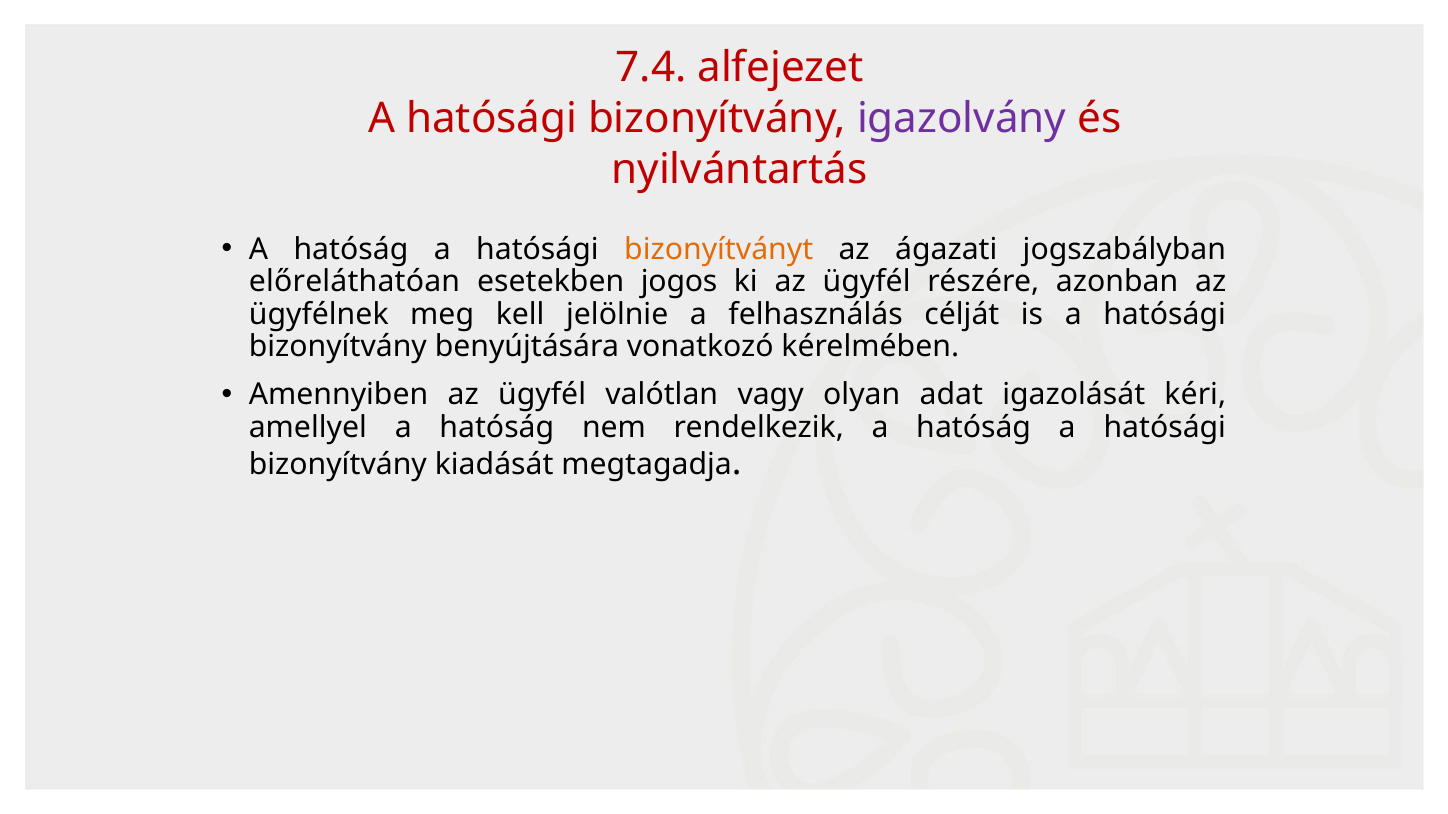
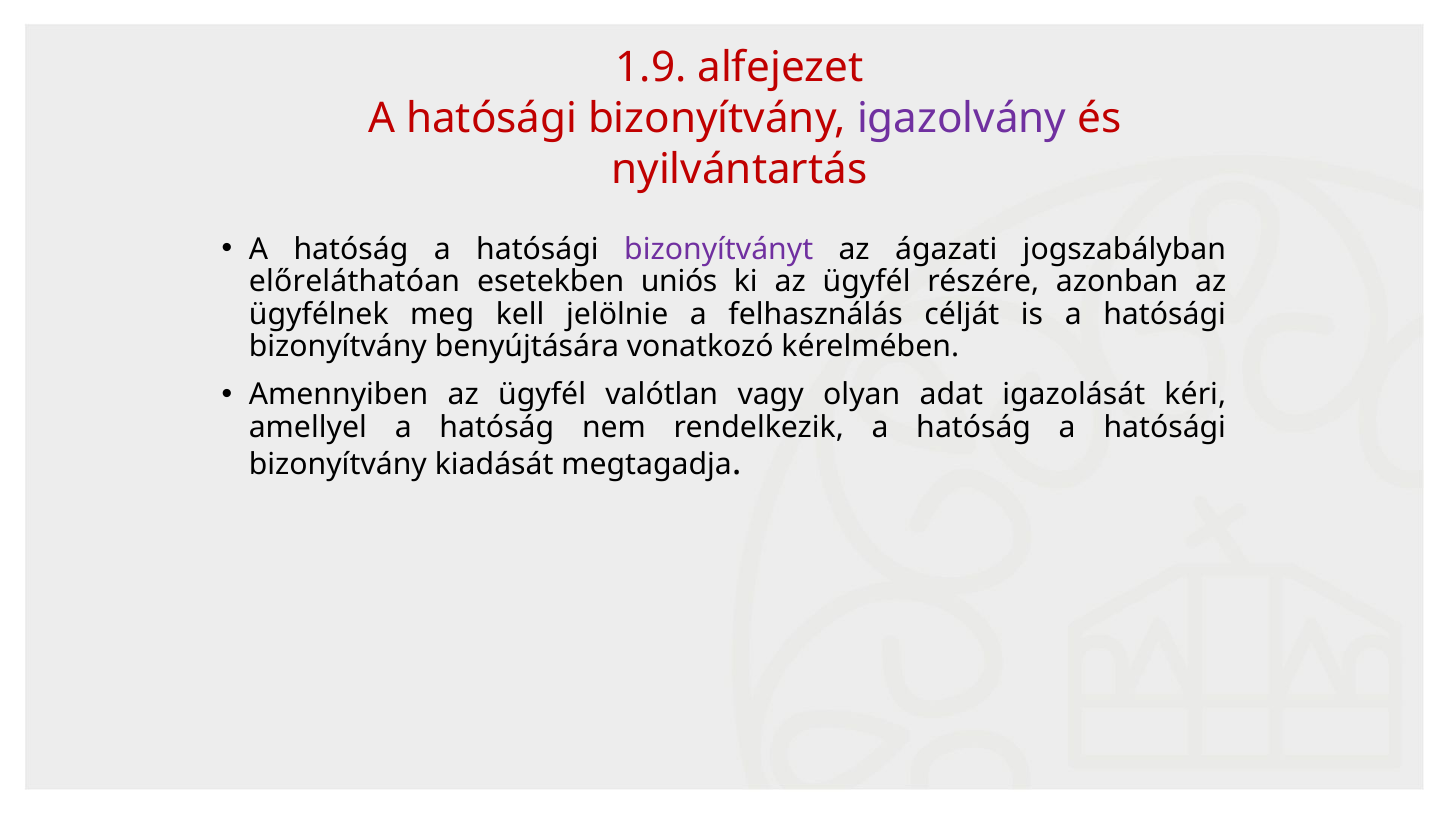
7.4: 7.4 -> 1.9
bizonyítványt colour: orange -> purple
jogos: jogos -> uniós
